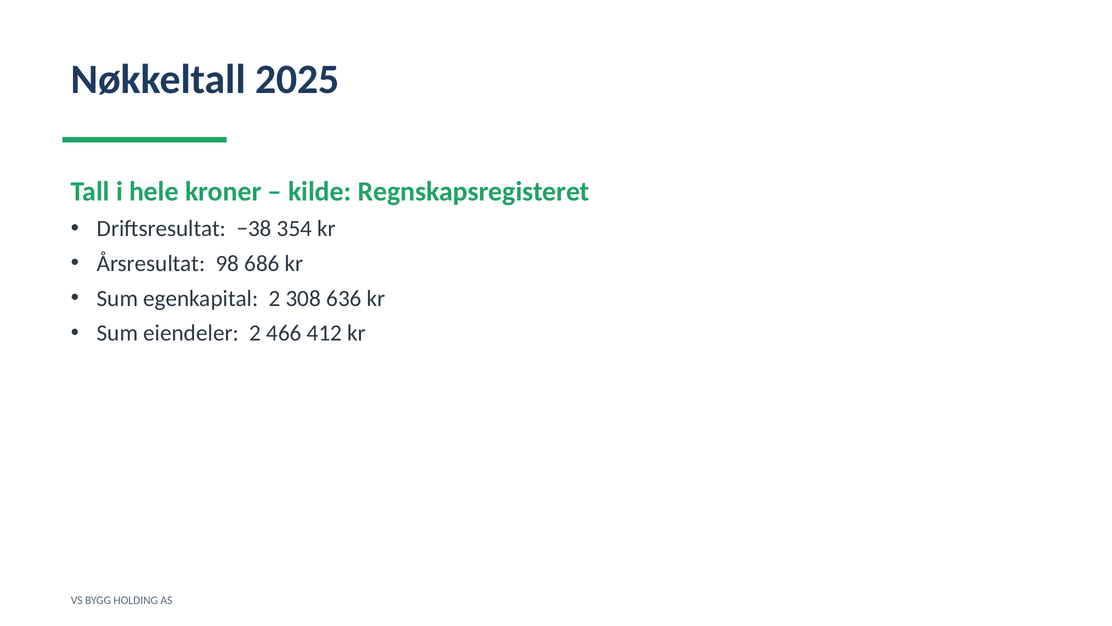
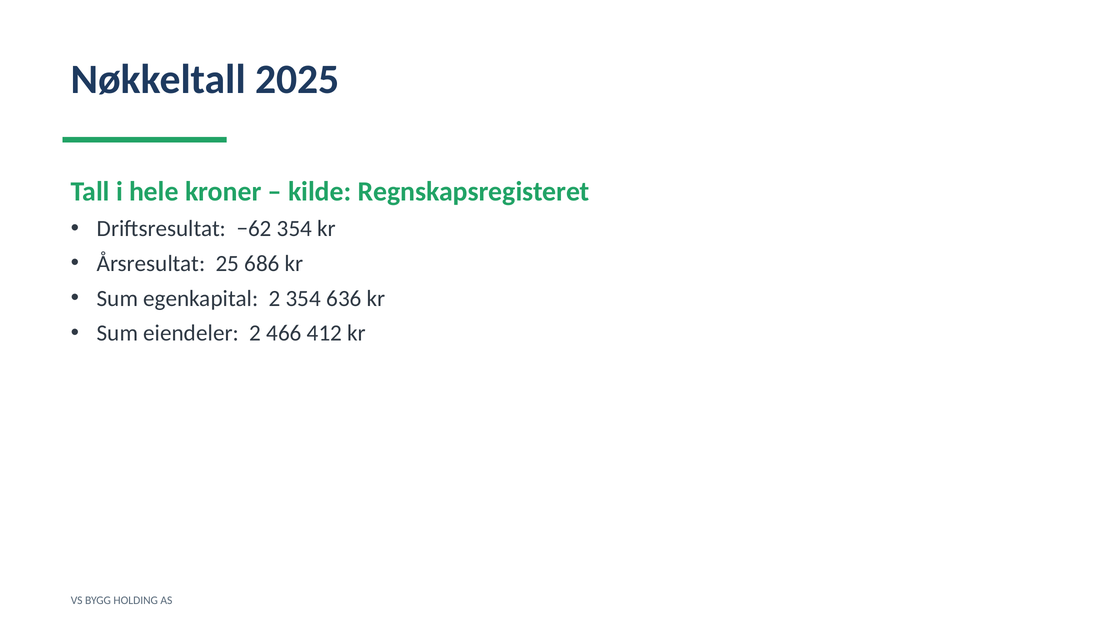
−38: −38 -> −62
98: 98 -> 25
2 308: 308 -> 354
